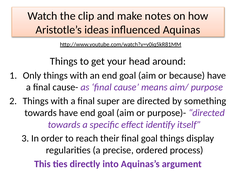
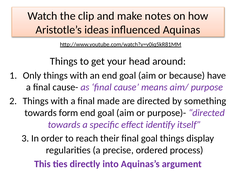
super: super -> made
towards have: have -> form
